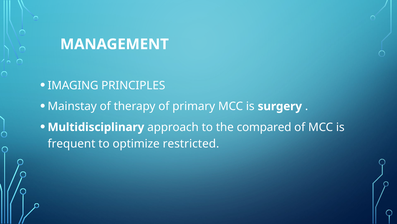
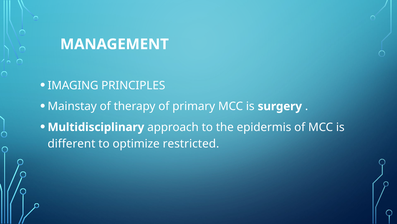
compared: compared -> epidermis
frequent: frequent -> different
